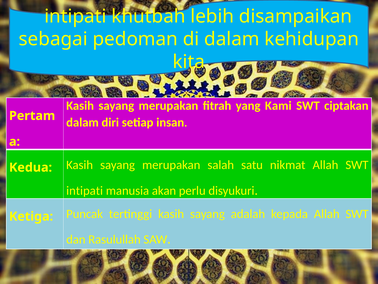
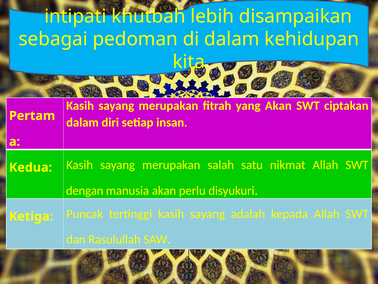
yang Kami: Kami -> Akan
intipati at (85, 190): intipati -> dengan
